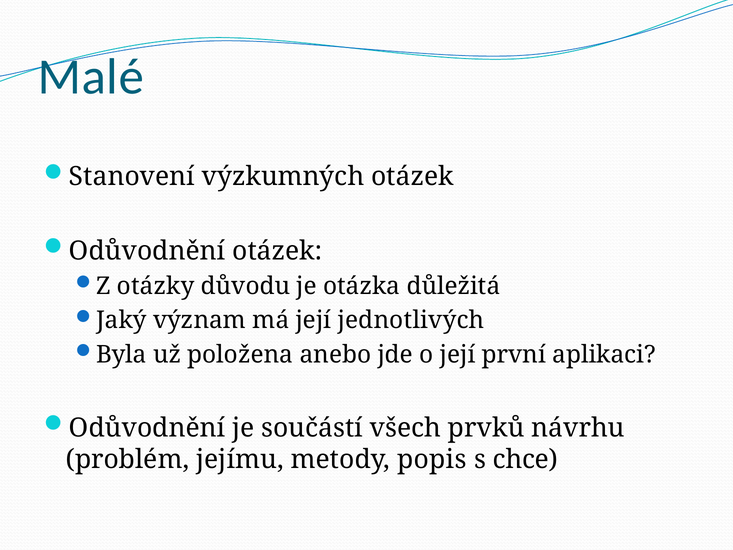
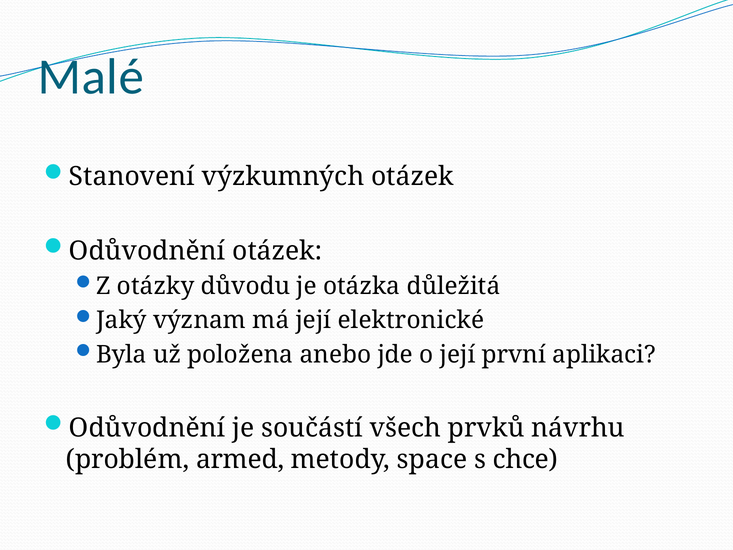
jednotlivých: jednotlivých -> elektronické
jejímu: jejímu -> armed
popis: popis -> space
